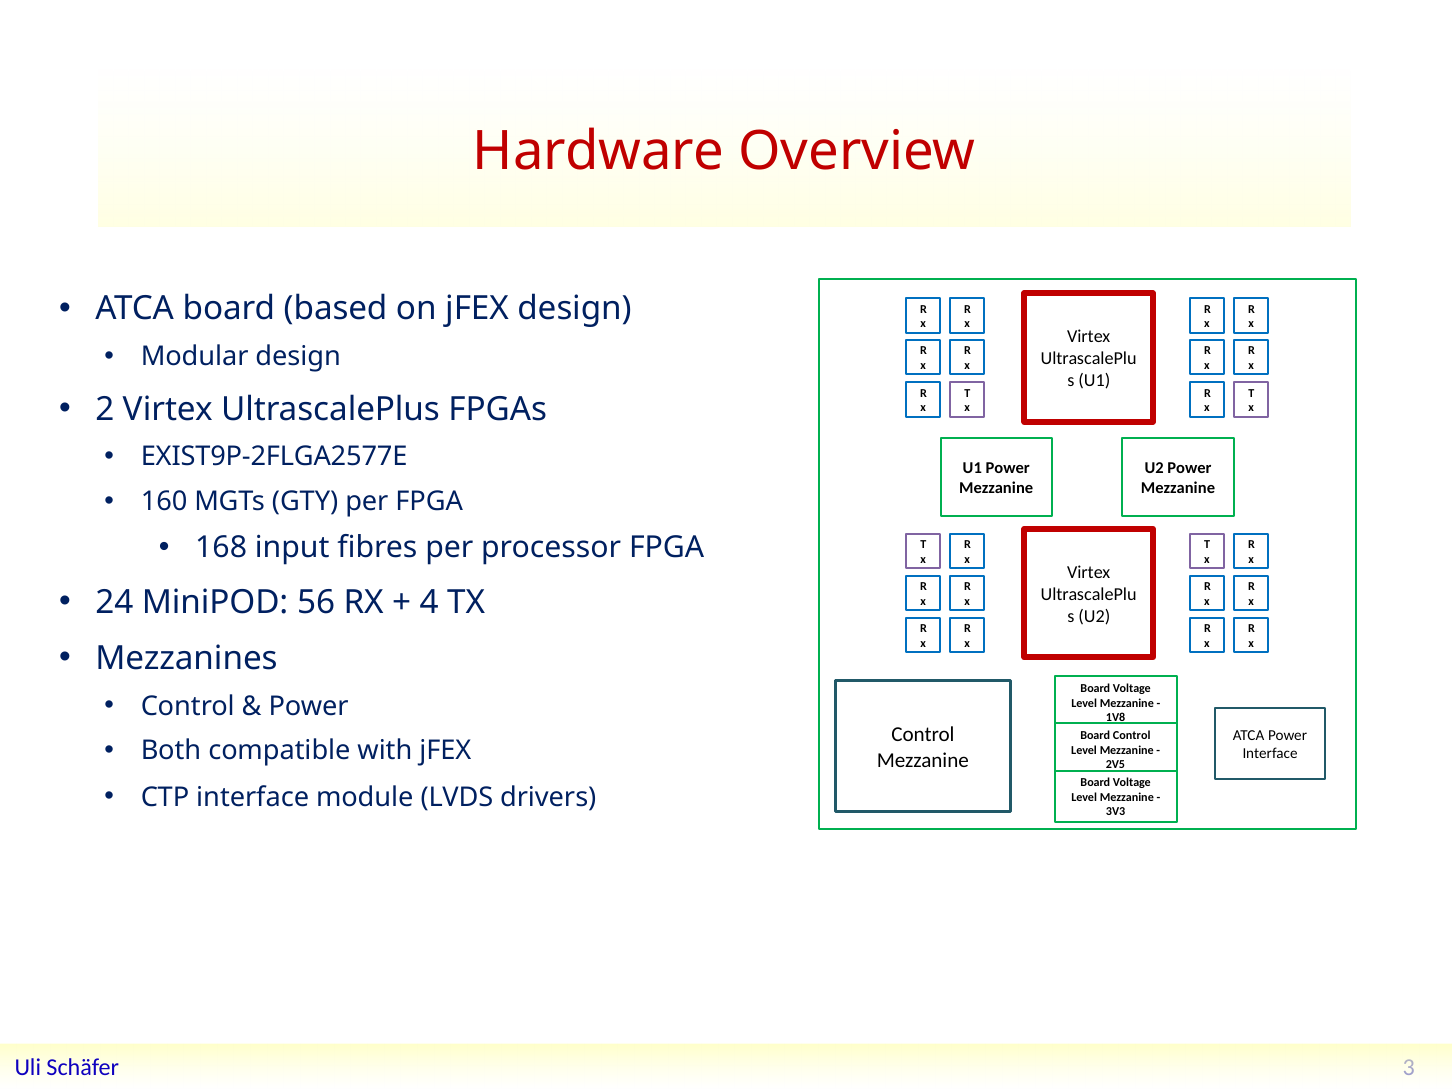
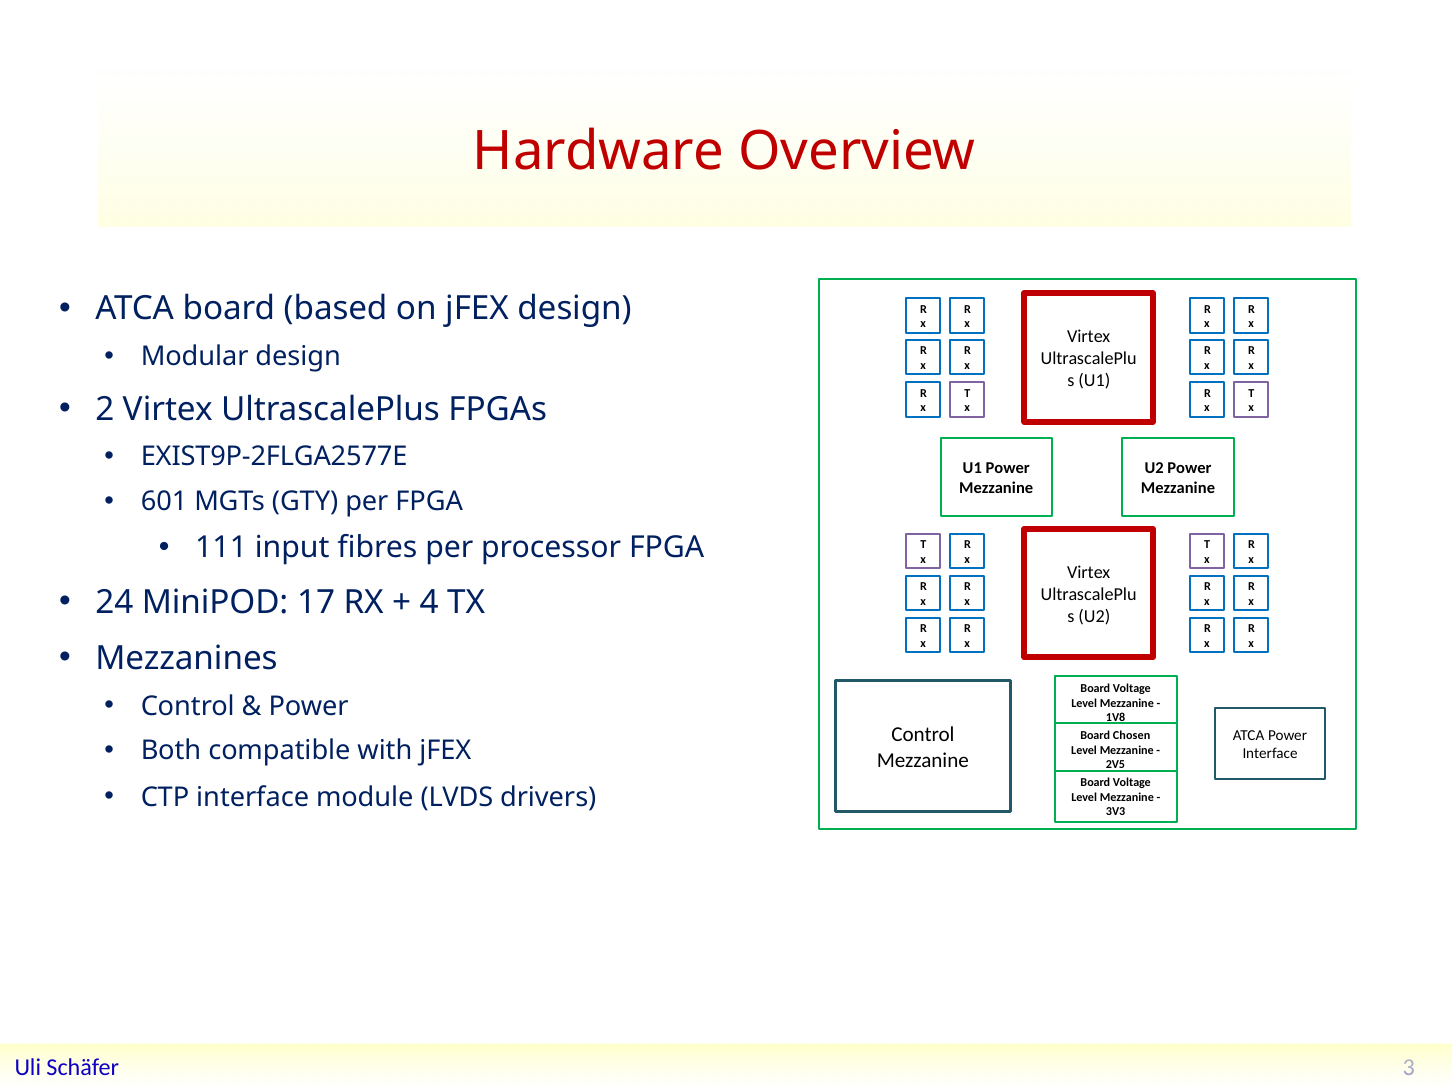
160: 160 -> 601
168: 168 -> 111
56: 56 -> 17
Board Control: Control -> Chosen
